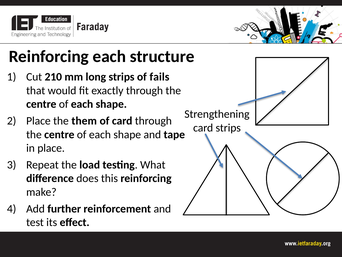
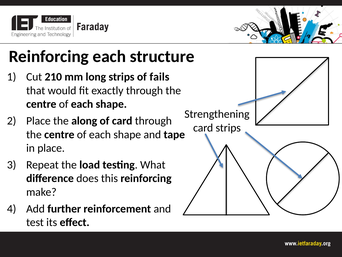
them: them -> along
